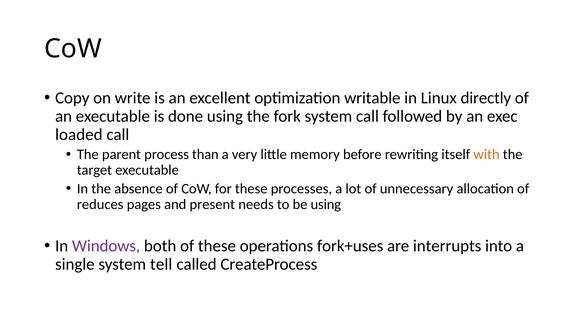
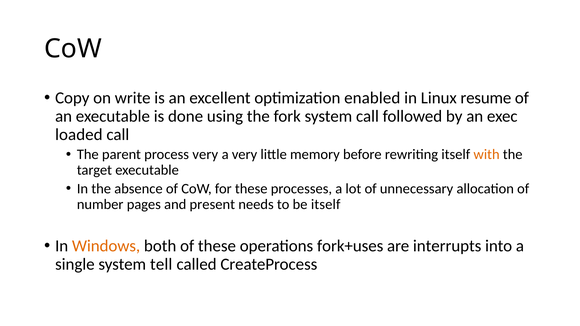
writable: writable -> enabled
directly: directly -> resume
process than: than -> very
reduces: reduces -> number
be using: using -> itself
Windows colour: purple -> orange
